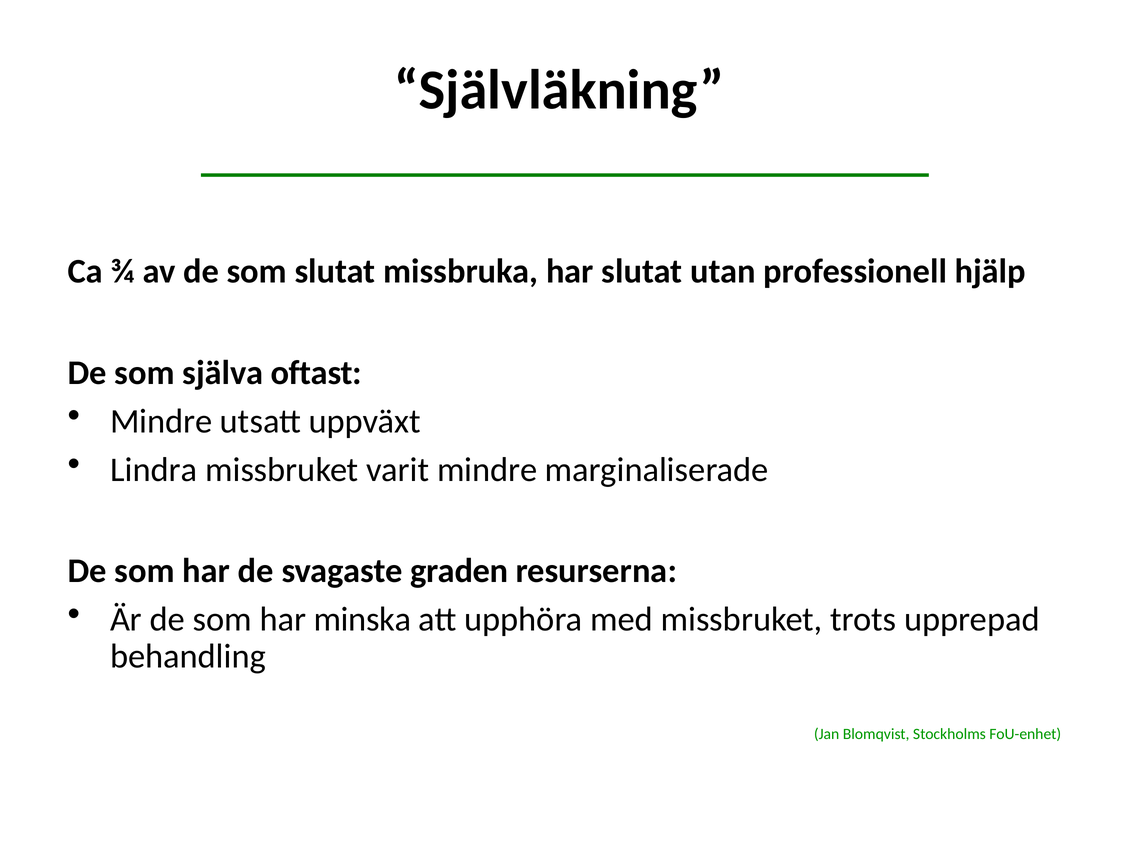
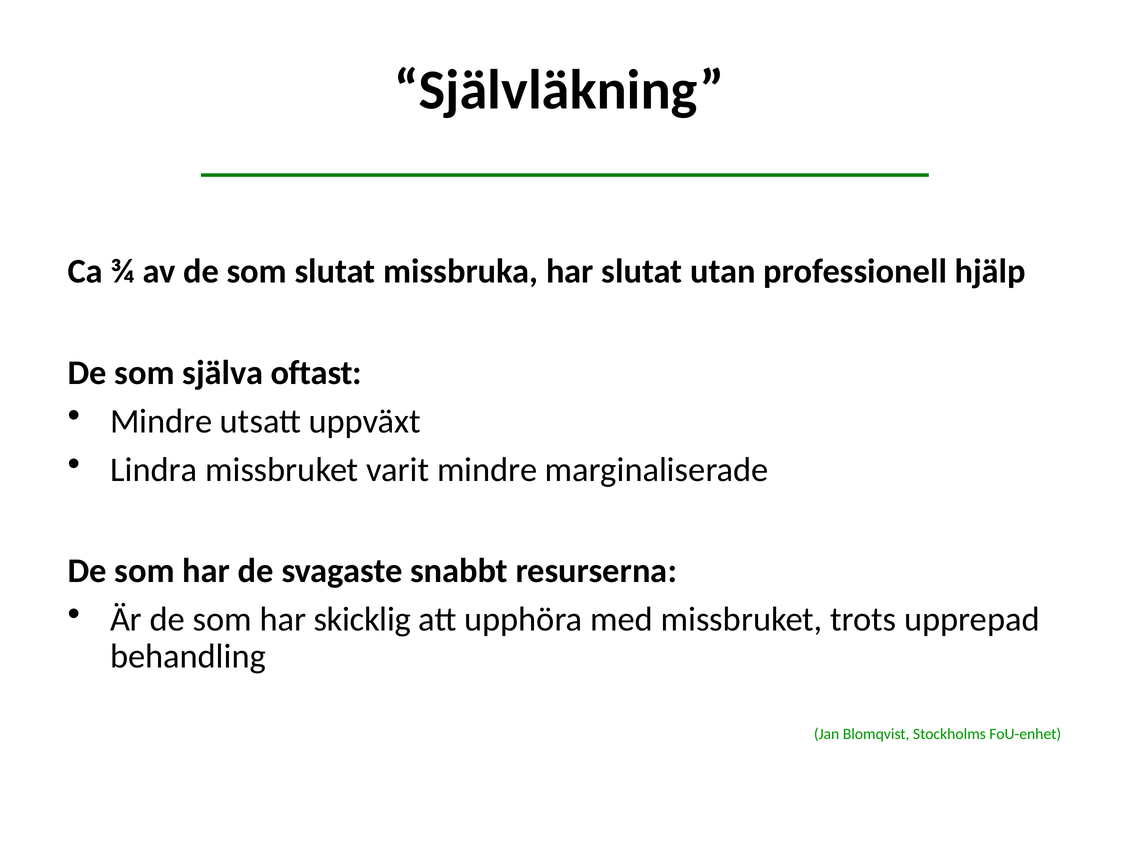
graden: graden -> snabbt
minska: minska -> skicklig
